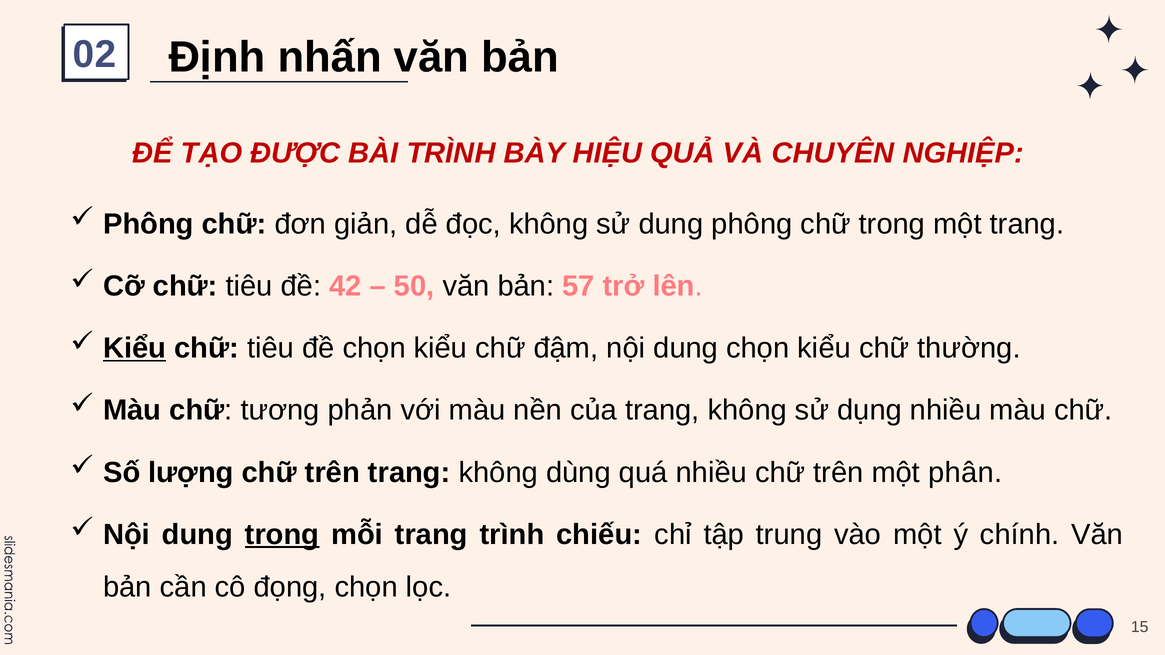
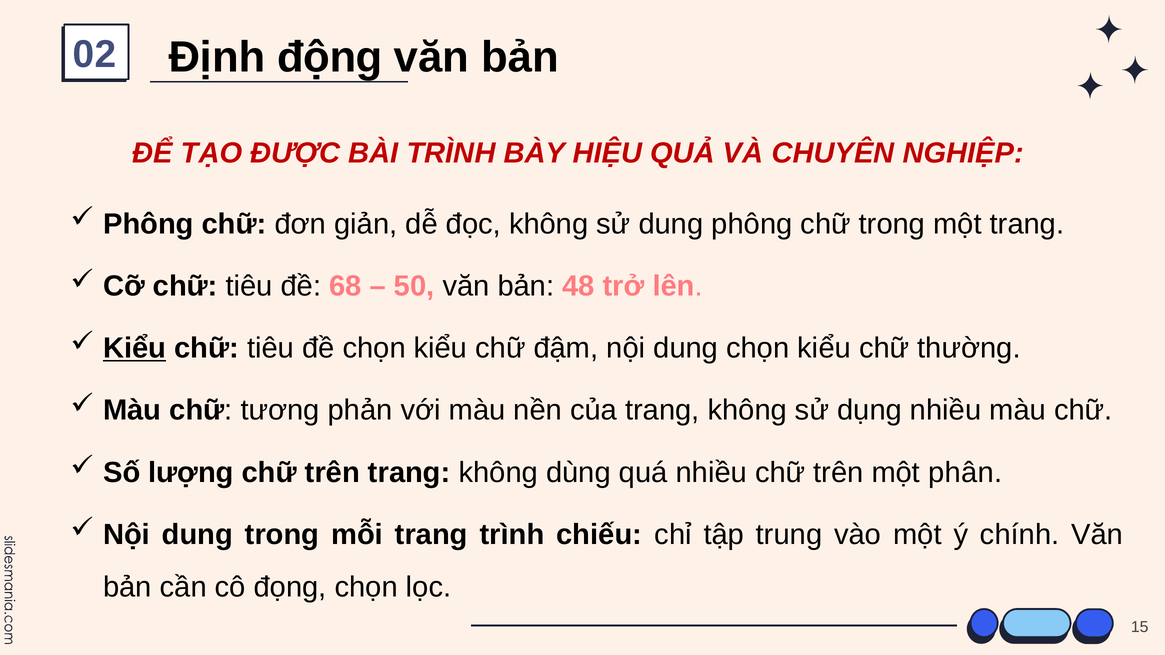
nhấn: nhấn -> động
42: 42 -> 68
57: 57 -> 48
trong at (282, 535) underline: present -> none
